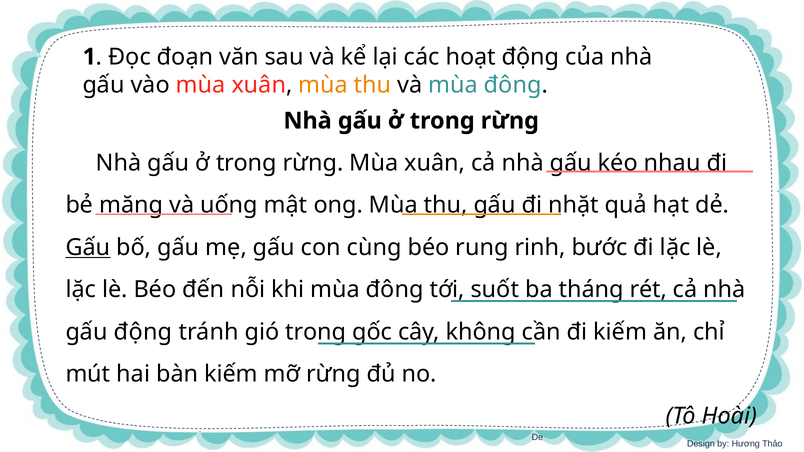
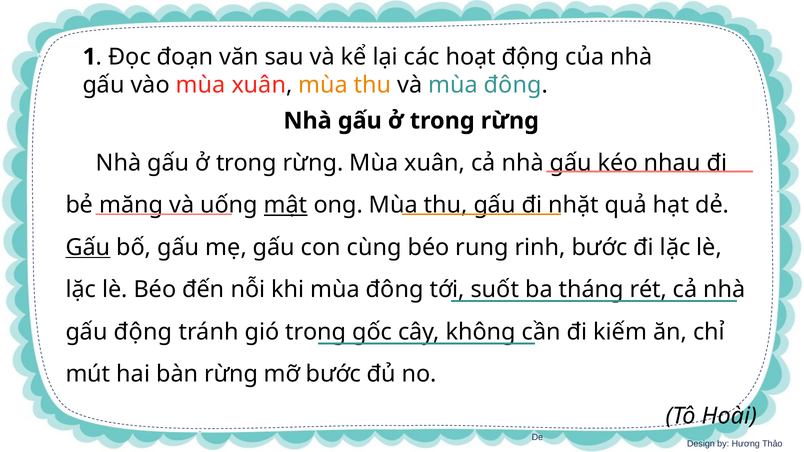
mật underline: none -> present
bàn kiếm: kiếm -> rừng
mỡ rừng: rừng -> bước
